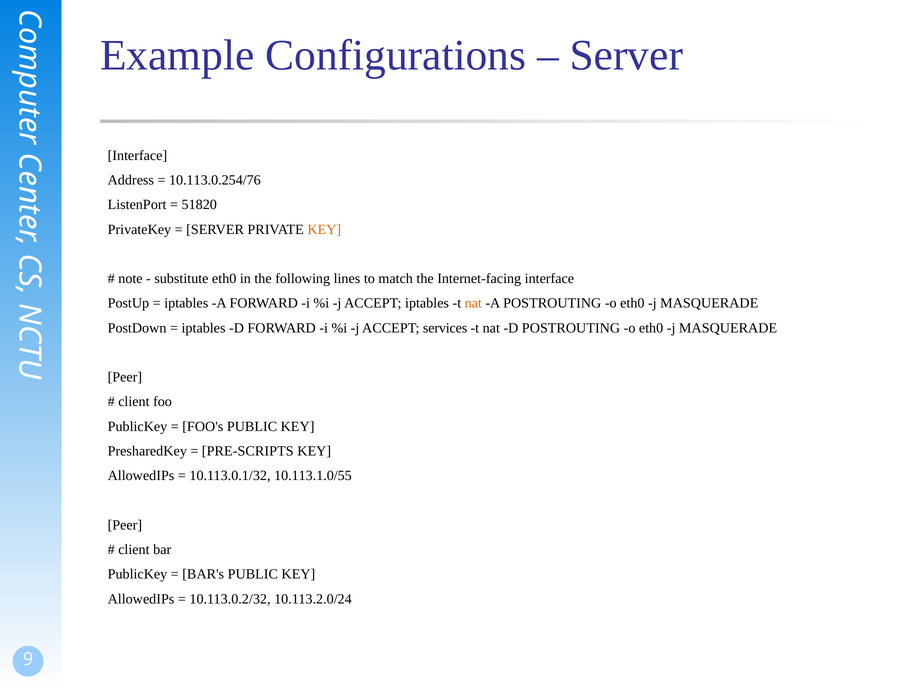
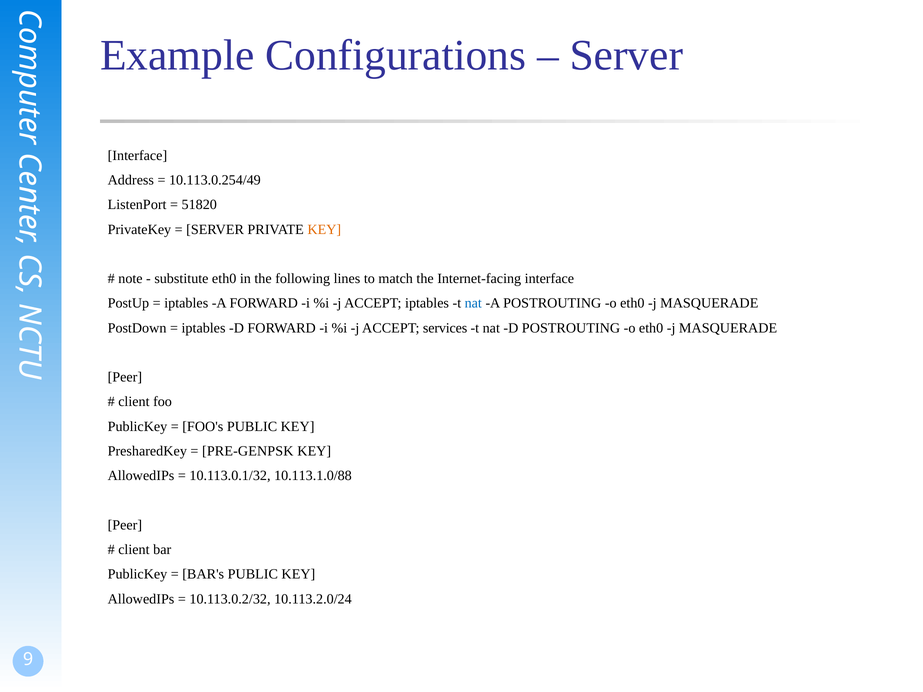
10.113.0.254/76: 10.113.0.254/76 -> 10.113.0.254/49
nat at (473, 303) colour: orange -> blue
PRE-SCRIPTS: PRE-SCRIPTS -> PRE-GENPSK
10.113.1.0/55: 10.113.1.0/55 -> 10.113.1.0/88
